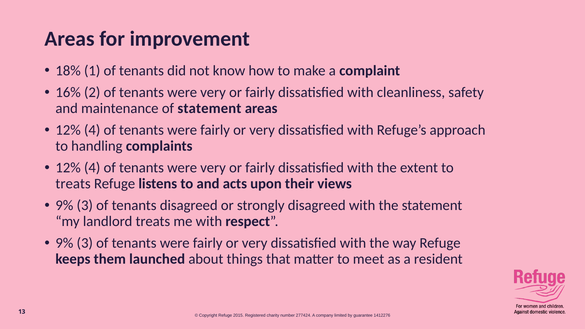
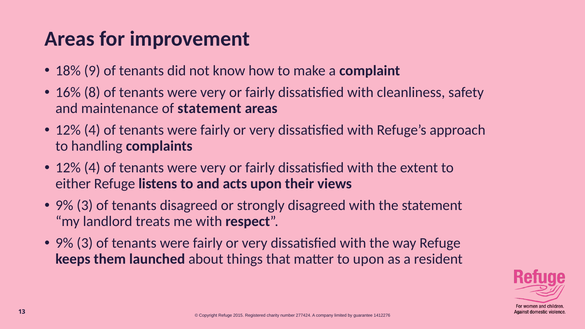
1: 1 -> 9
2: 2 -> 8
treats at (73, 184): treats -> either
to meet: meet -> upon
